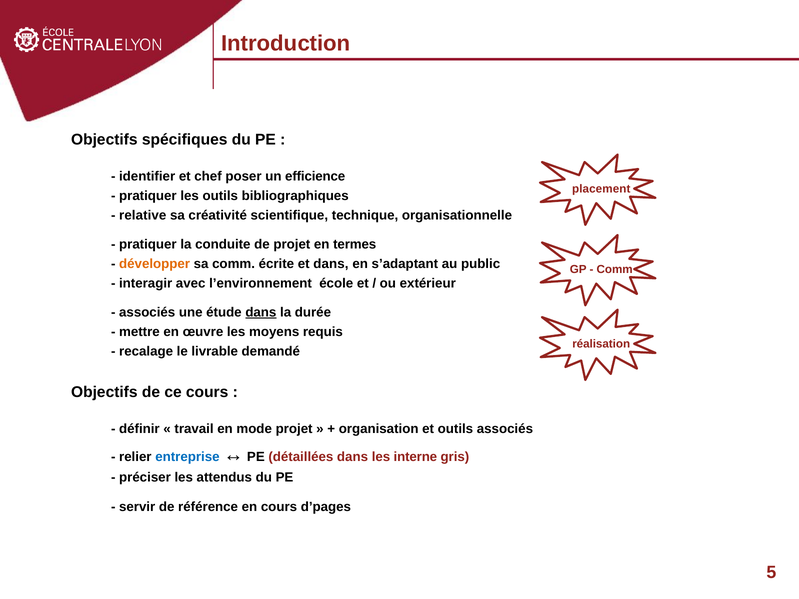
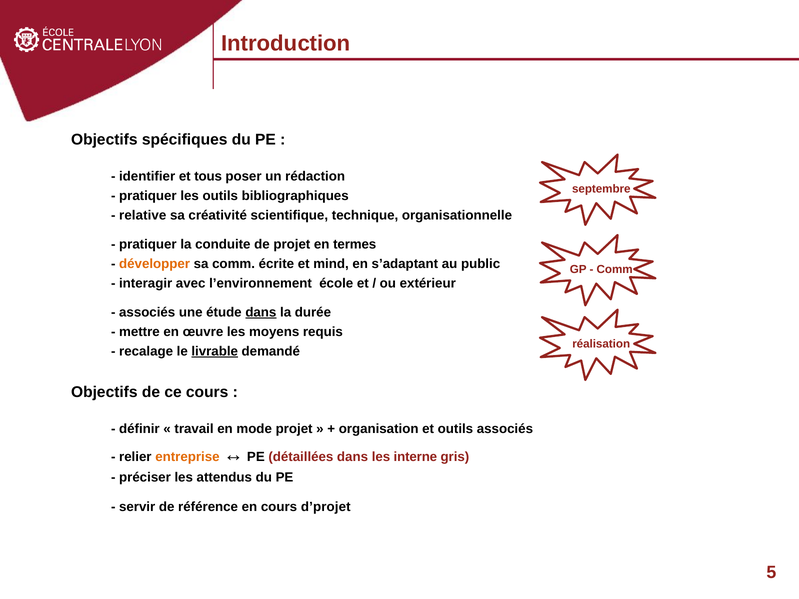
chef: chef -> tous
efficience: efficience -> rédaction
placement: placement -> septembre
et dans: dans -> mind
livrable underline: none -> present
entreprise colour: blue -> orange
d’pages: d’pages -> d’projet
